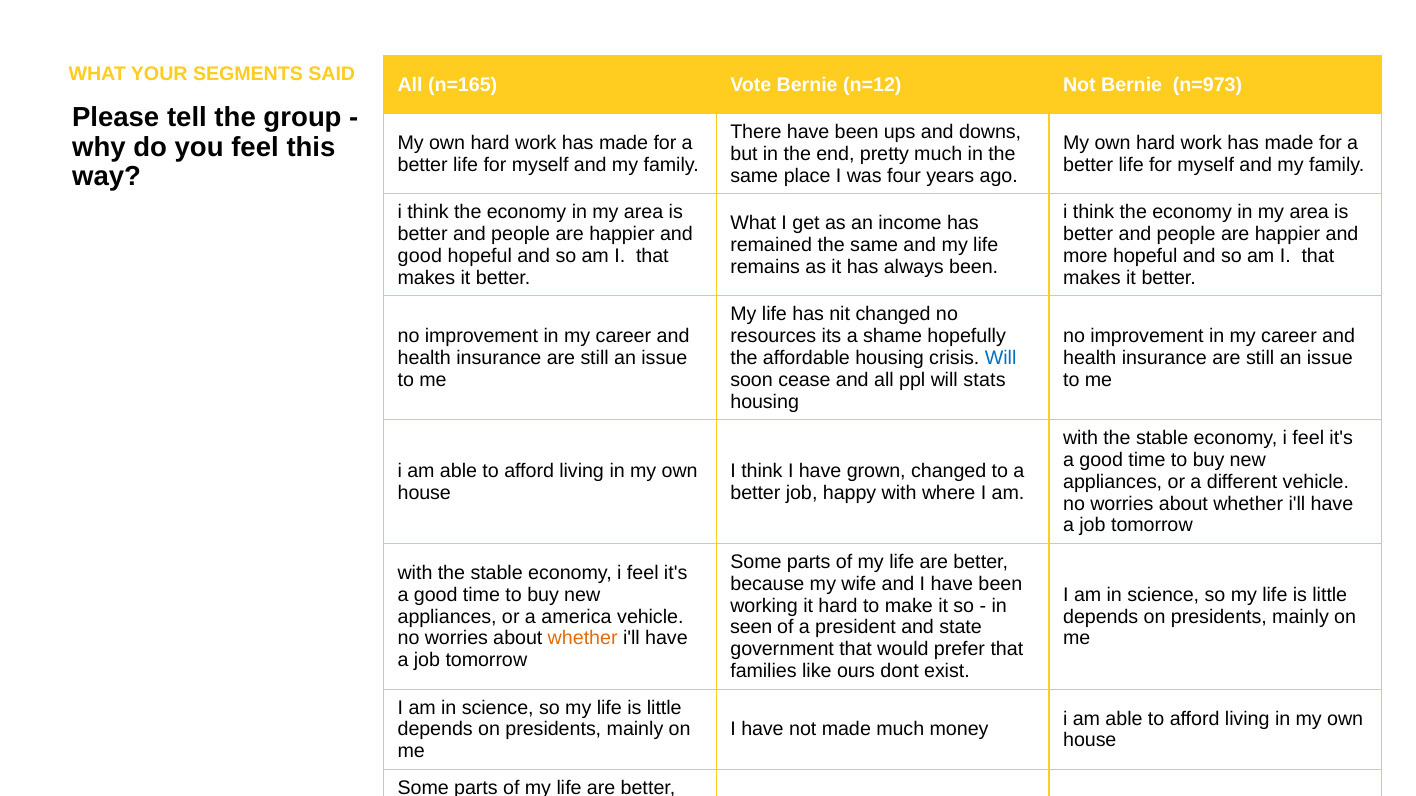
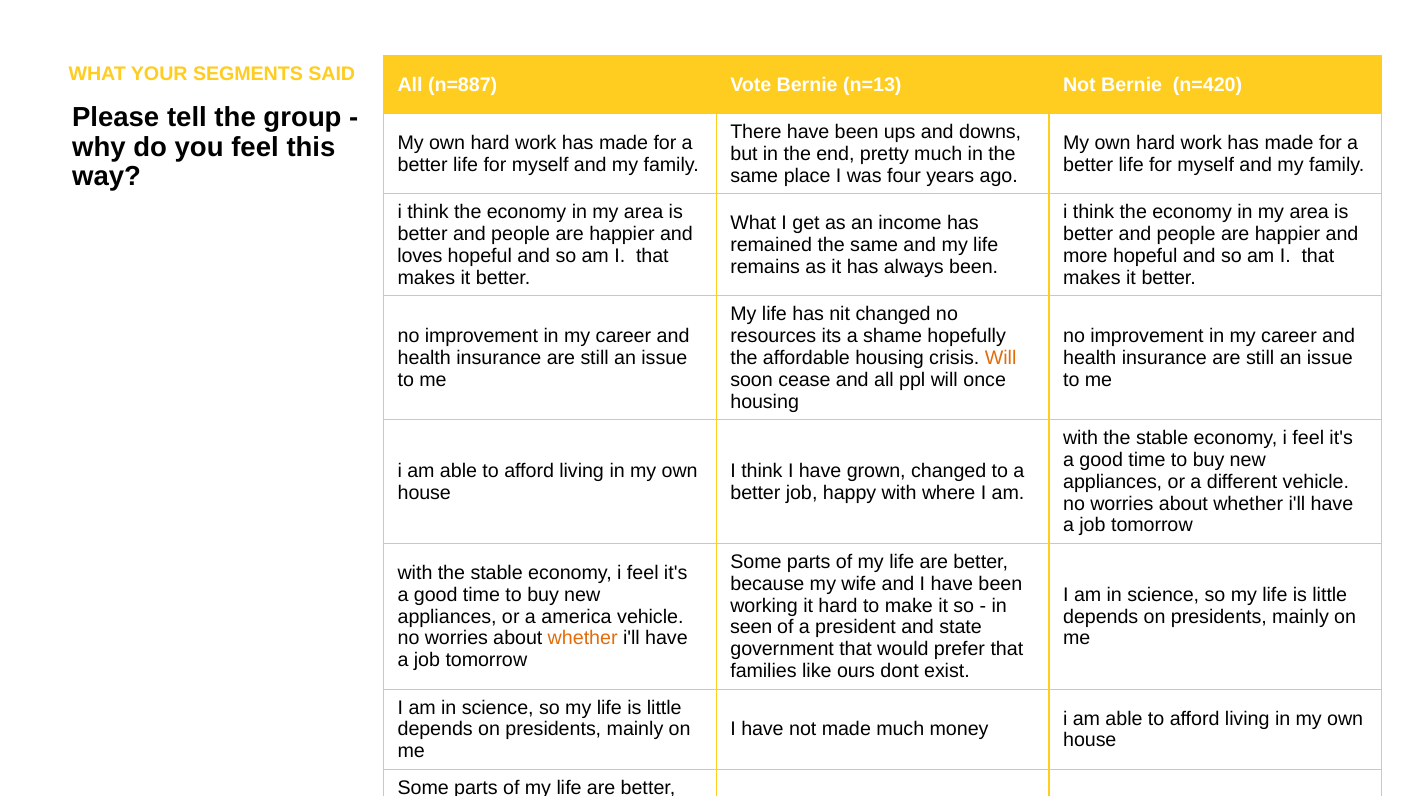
n=165: n=165 -> n=887
n=12: n=12 -> n=13
n=973: n=973 -> n=420
good at (420, 256): good -> loves
Will at (1001, 358) colour: blue -> orange
stats: stats -> once
